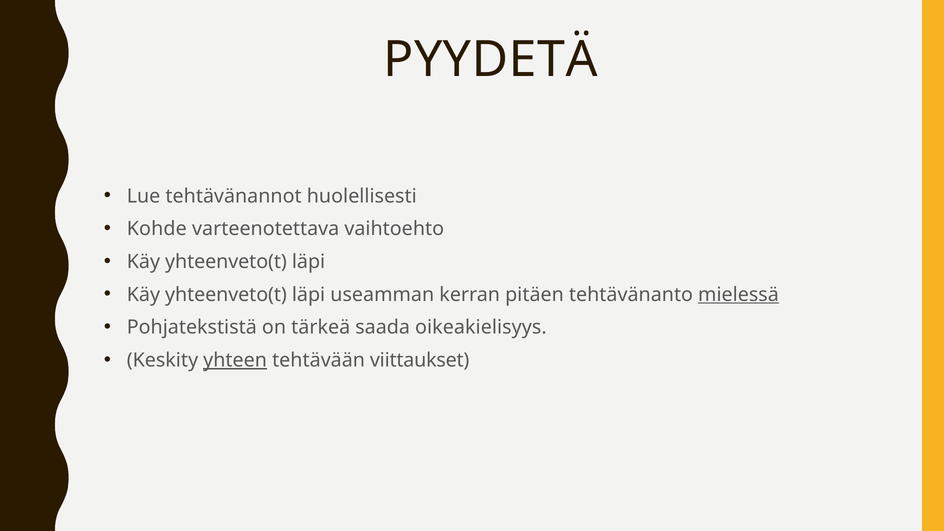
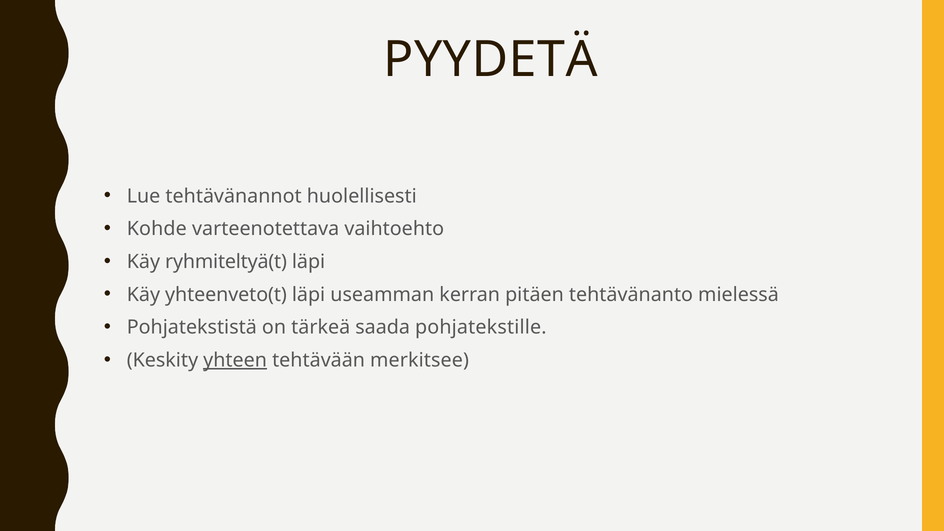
yhteenveto(t at (226, 262): yhteenveto(t -> ryhmiteltyä(t
mielessä underline: present -> none
oikeakielisyys: oikeakielisyys -> pohjatekstille
viittaukset: viittaukset -> merkitsee
